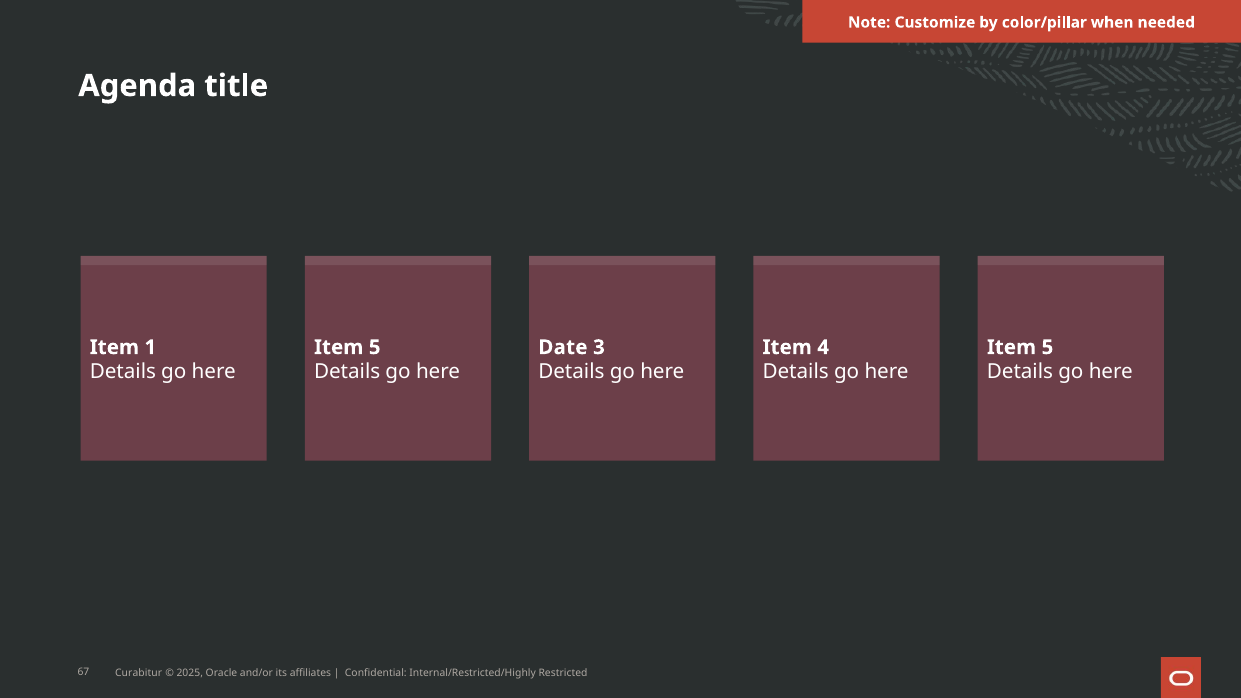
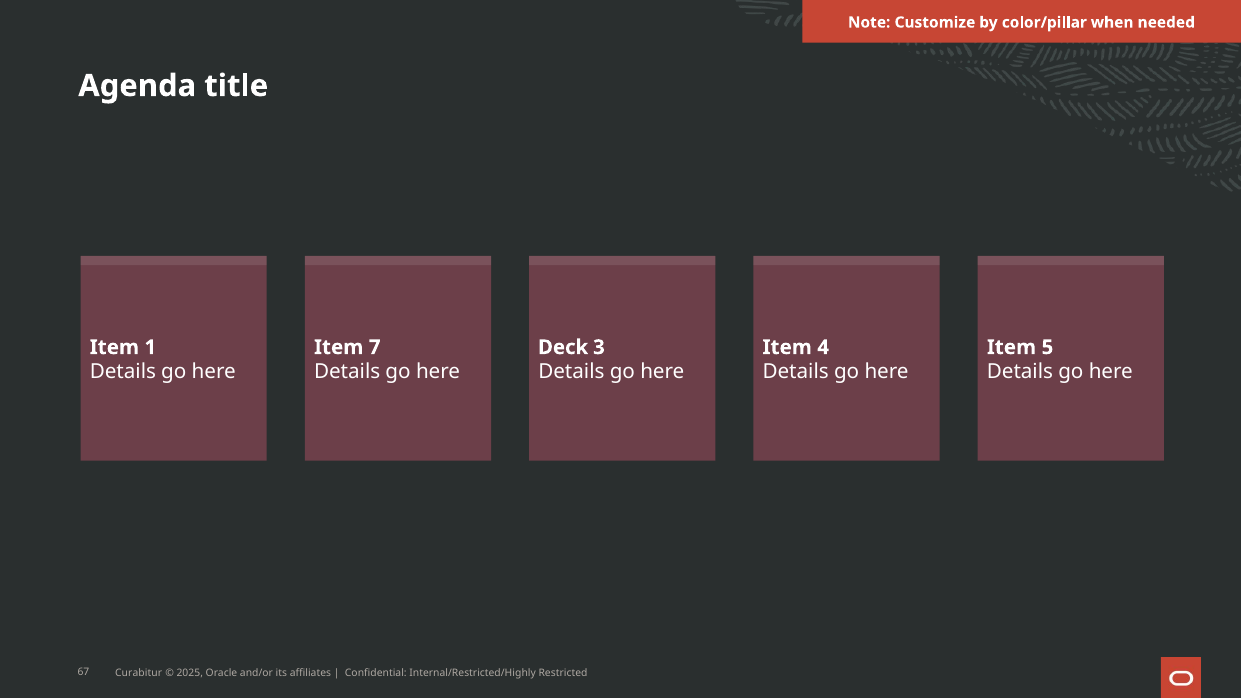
5 at (375, 347): 5 -> 7
Date: Date -> Deck
